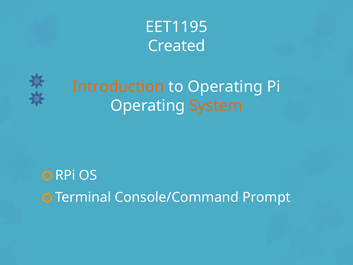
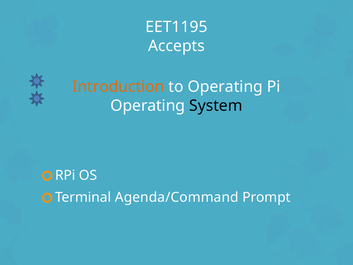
Created: Created -> Accepts
System colour: orange -> black
Console/Command: Console/Command -> Agenda/Command
